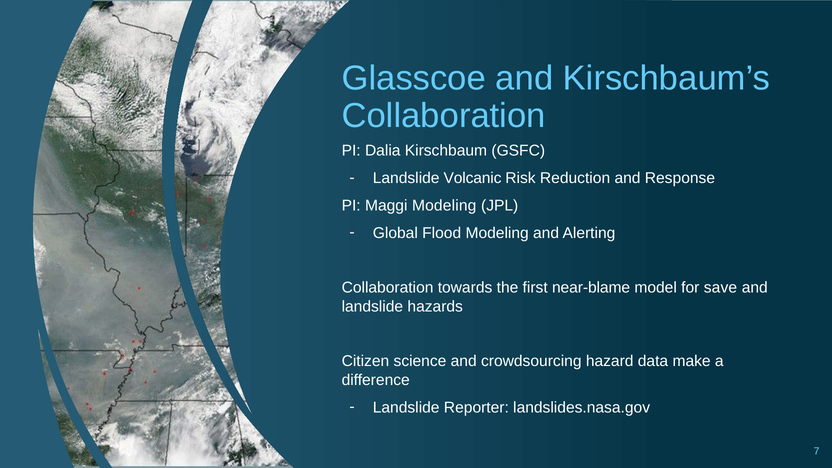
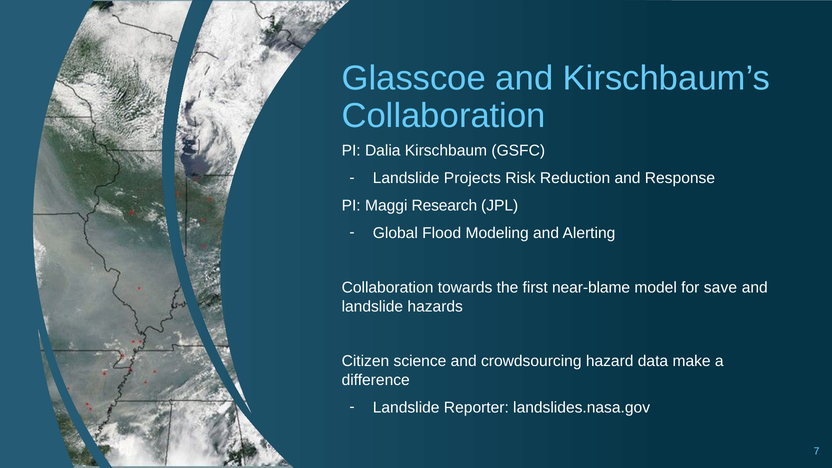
Volcanic: Volcanic -> Projects
Maggi Modeling: Modeling -> Research
